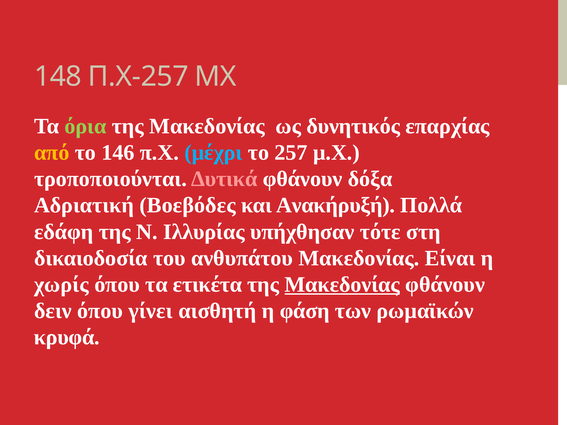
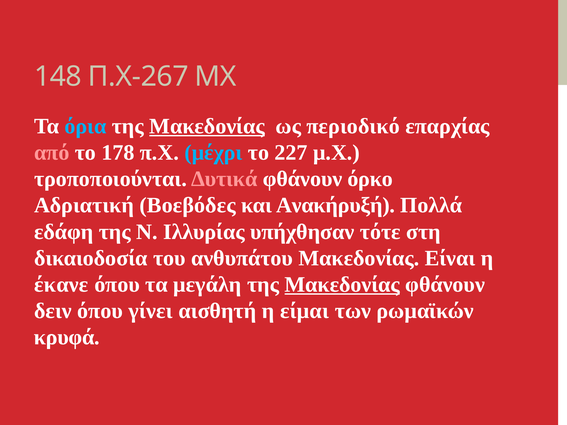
Π.Χ-257: Π.Χ-257 -> Π.Χ-267
όρια colour: light green -> light blue
Μακεδονίας at (207, 126) underline: none -> present
δυνητικός: δυνητικός -> περιοδικό
από colour: yellow -> pink
146: 146 -> 178
257: 257 -> 227
δόξα: δόξα -> όρκο
χωρίς: χωρίς -> έκανε
ετικέτα: ετικέτα -> μεγάλη
φάση: φάση -> είμαι
